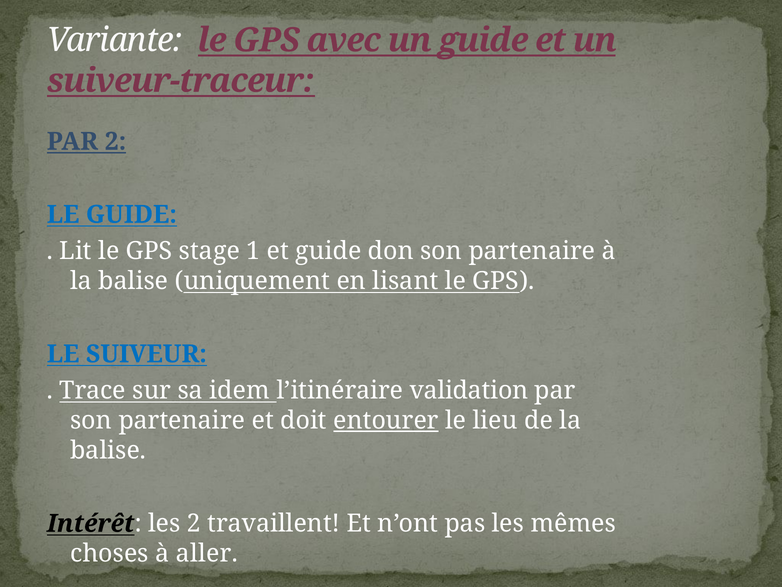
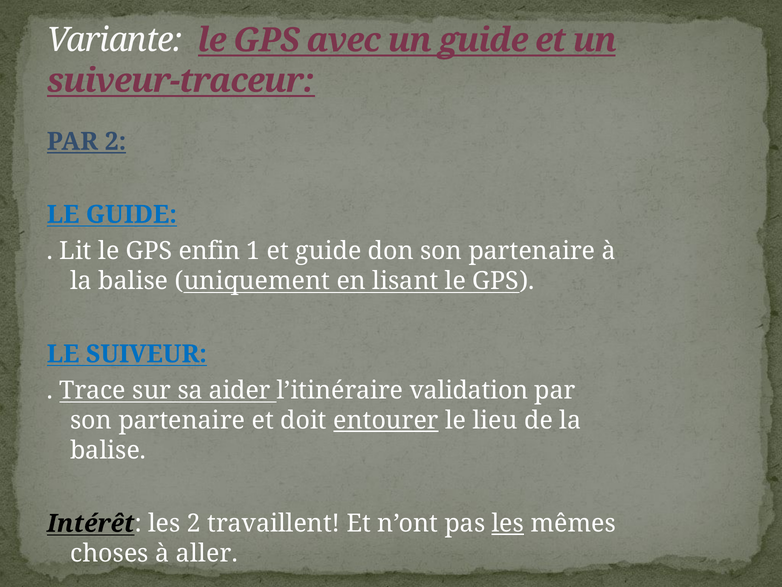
stage: stage -> enfin
idem: idem -> aider
les at (508, 523) underline: none -> present
